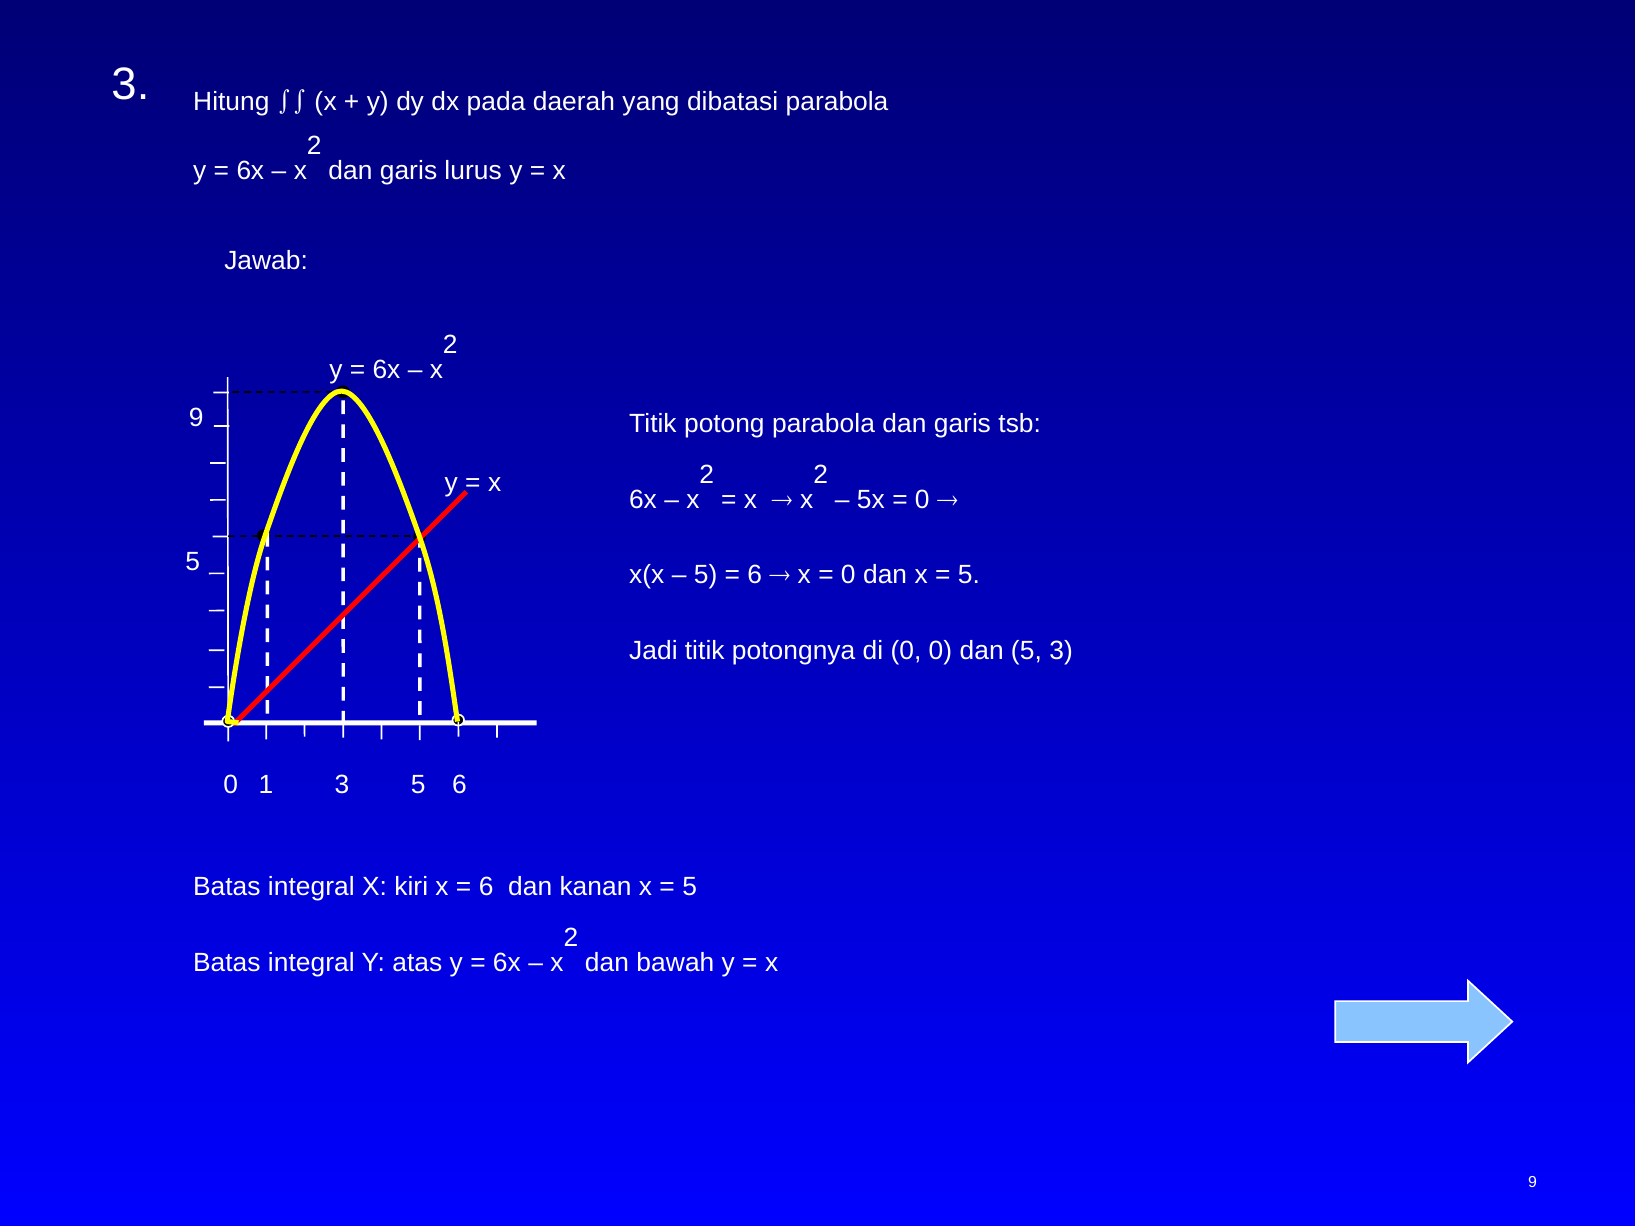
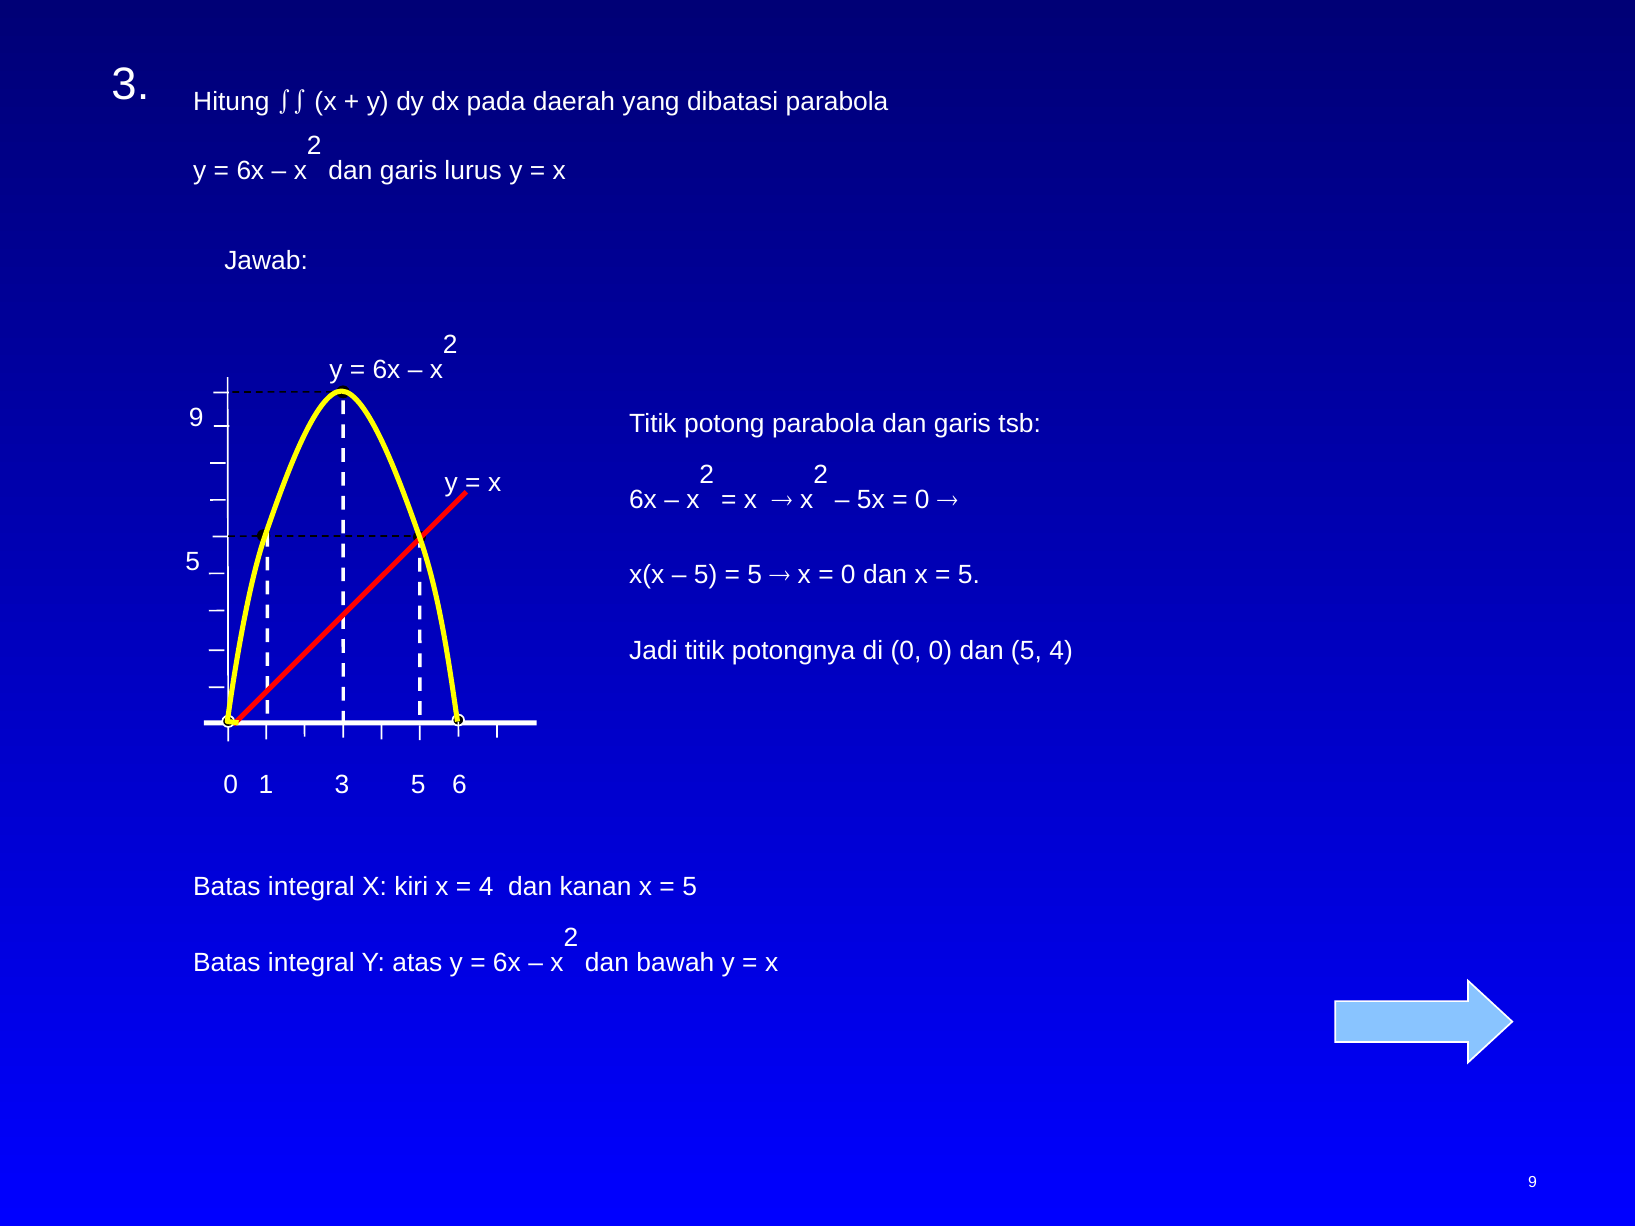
6 at (755, 575): 6 -> 5
5 3: 3 -> 4
6 at (486, 887): 6 -> 4
